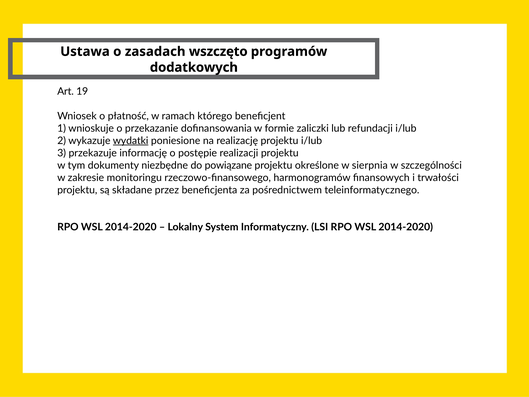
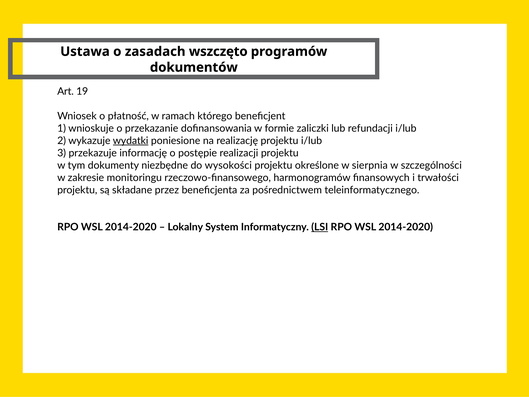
dodatkowych: dodatkowych -> dokumentów
powiązane: powiązane -> wysokości
LSI underline: none -> present
